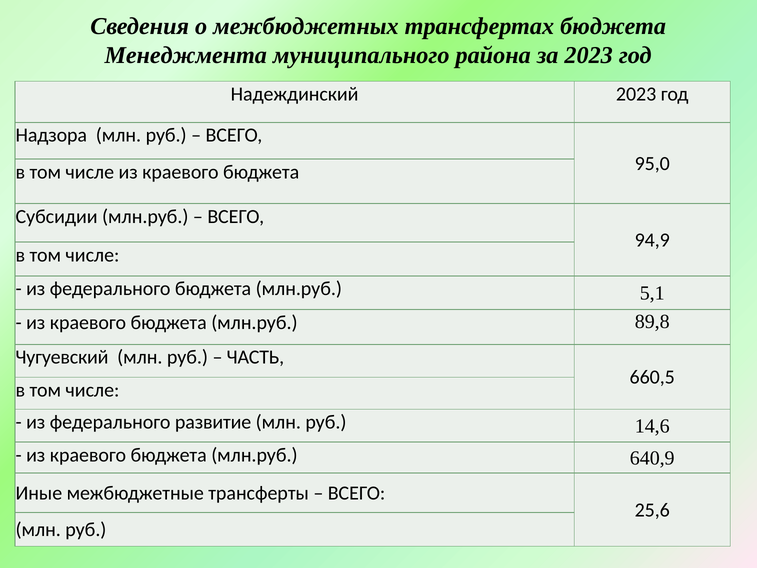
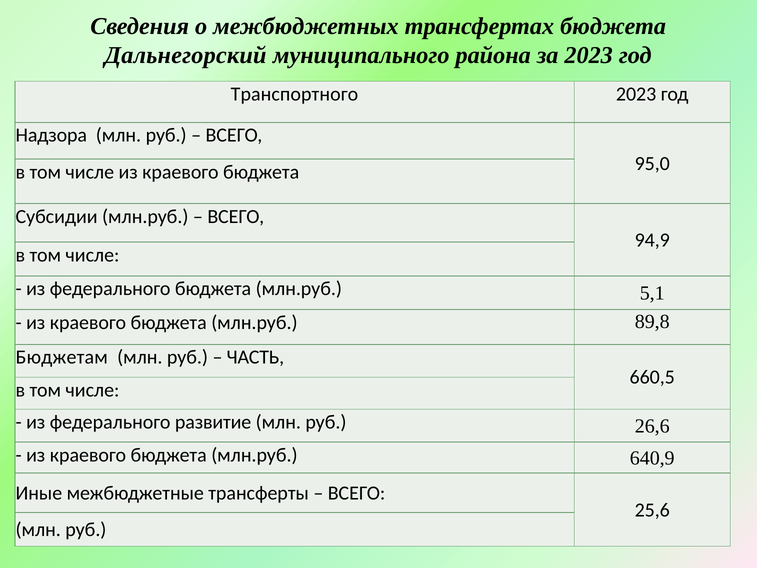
Менеджмента: Менеджмента -> Дальнегорский
Надеждинский: Надеждинский -> Транспортного
Чугуевский: Чугуевский -> Бюджетам
14,6: 14,6 -> 26,6
